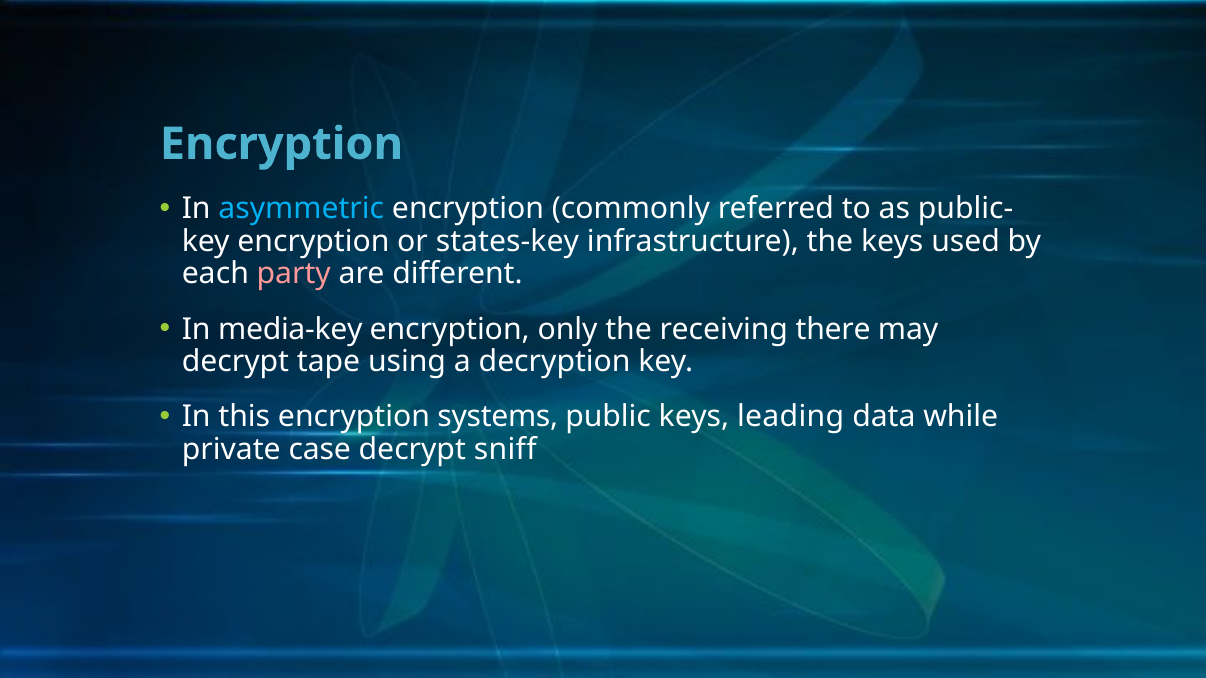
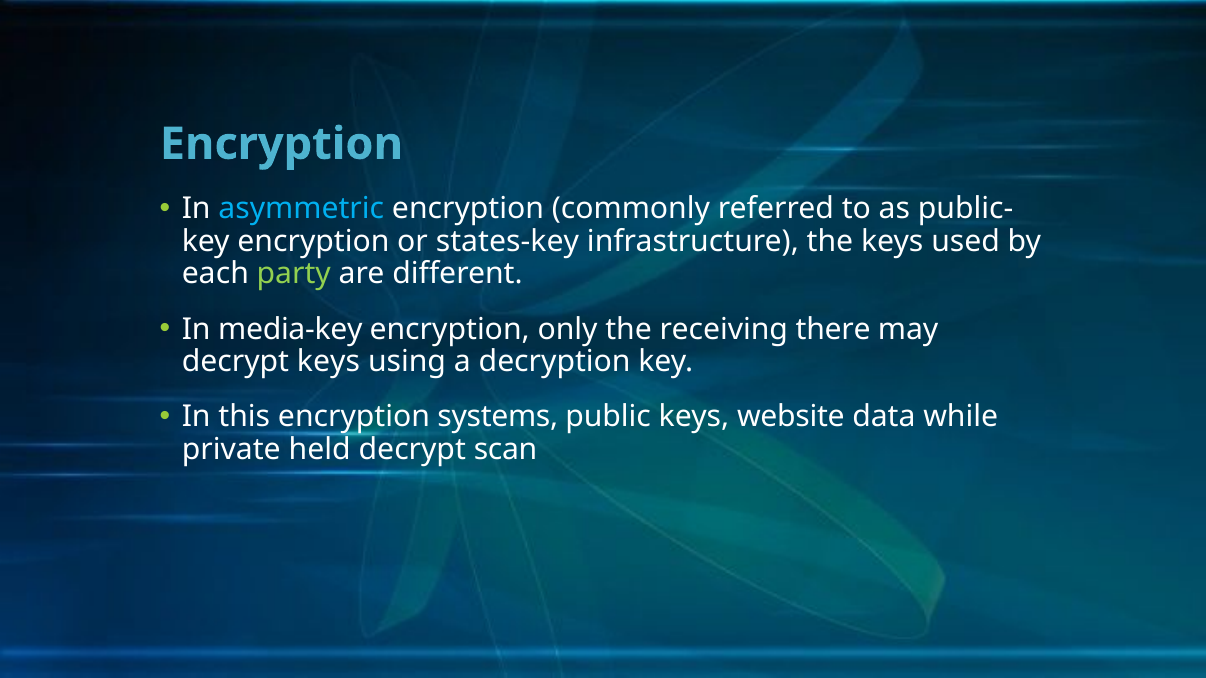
party colour: pink -> light green
decrypt tape: tape -> keys
leading: leading -> website
case: case -> held
sniff: sniff -> scan
